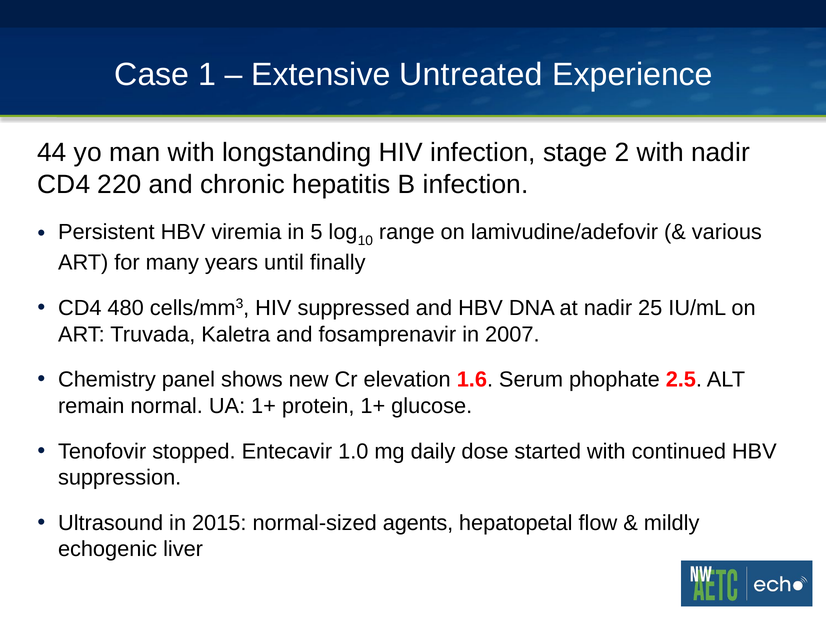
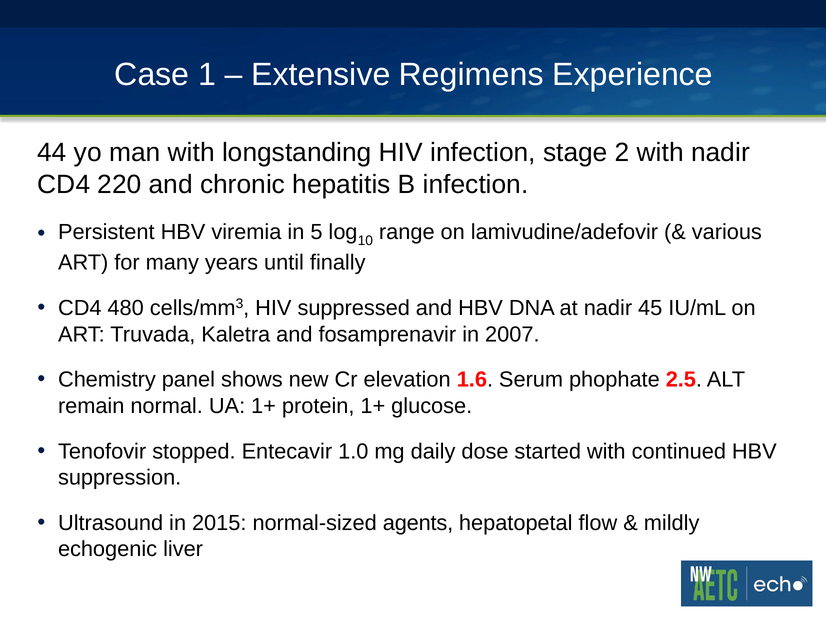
Untreated: Untreated -> Regimens
25: 25 -> 45
